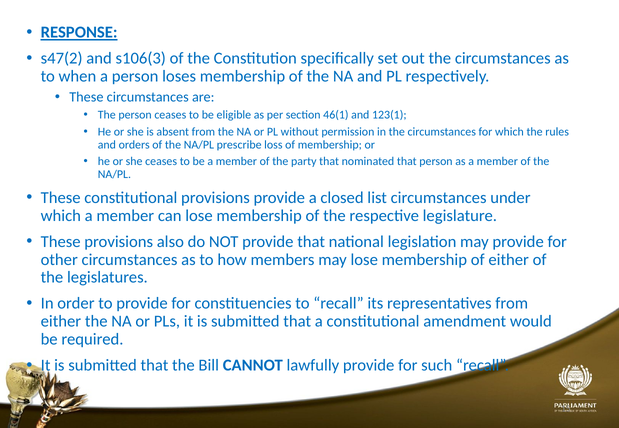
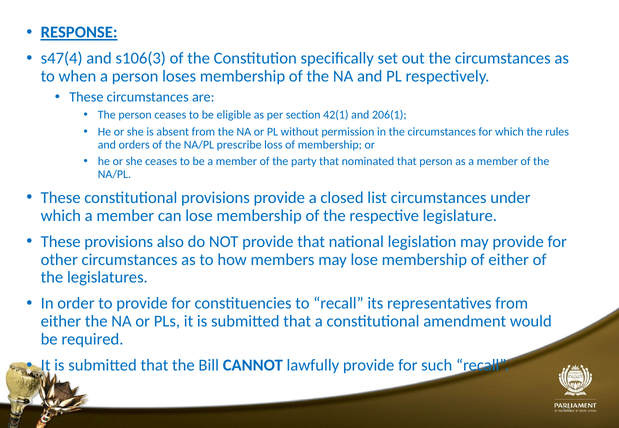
s47(2: s47(2 -> s47(4
46(1: 46(1 -> 42(1
123(1: 123(1 -> 206(1
